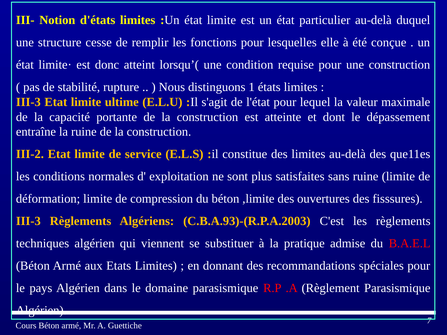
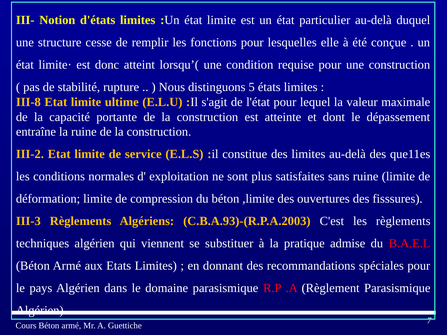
1: 1 -> 5
III-3 at (28, 102): III-3 -> III-8
